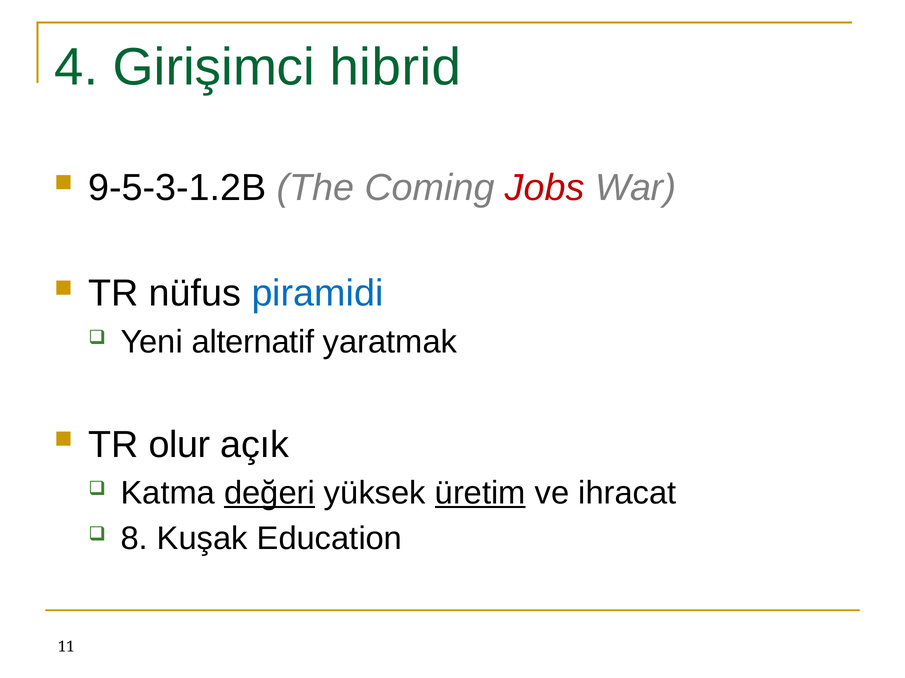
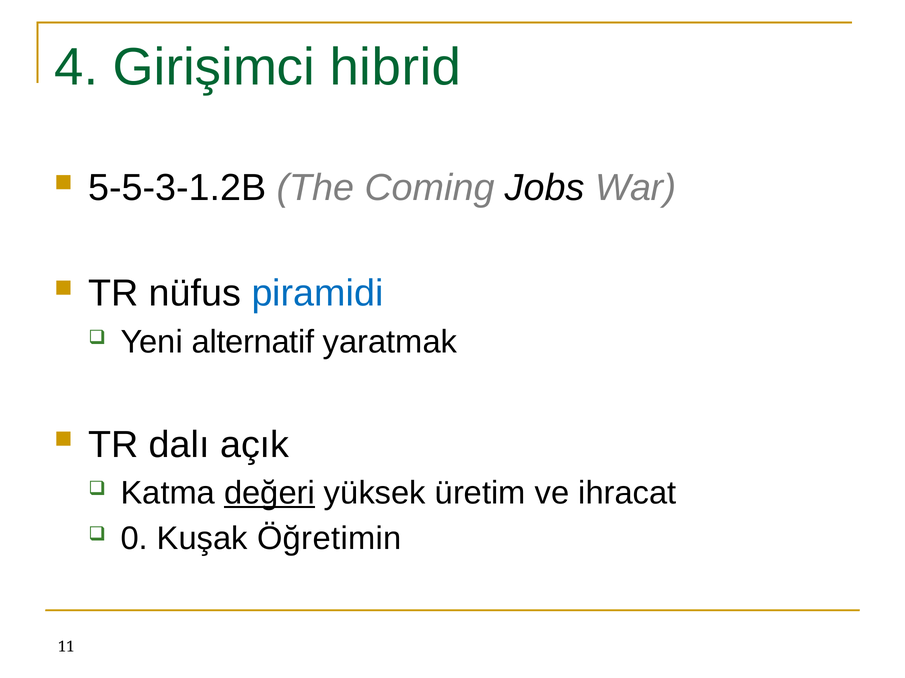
9-5-3-1.2B: 9-5-3-1.2B -> 5-5-3-1.2B
Jobs colour: red -> black
olur: olur -> dalı
üretim underline: present -> none
8: 8 -> 0
Education: Education -> Öğretimin
